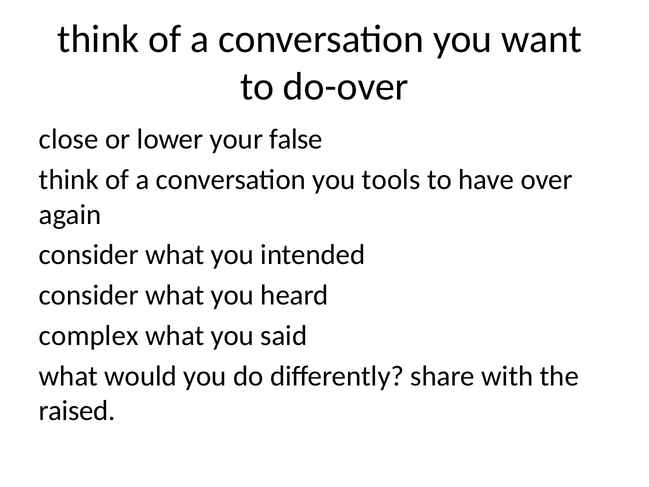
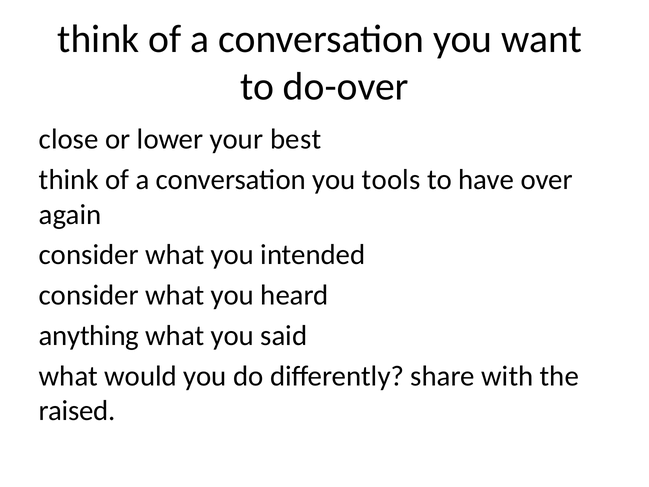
false: false -> best
complex: complex -> anything
